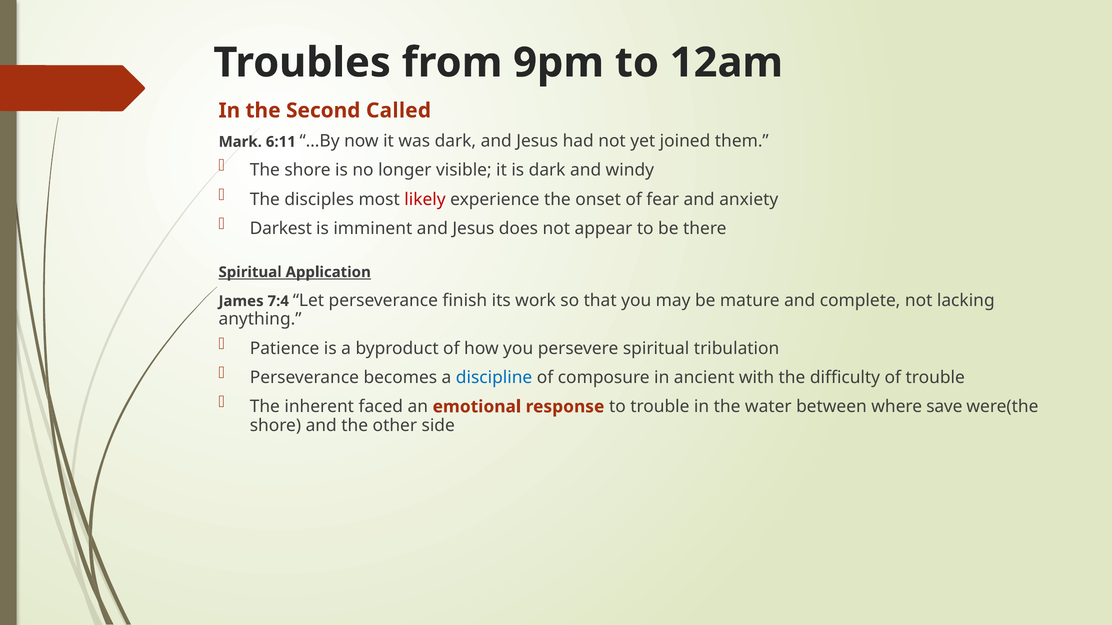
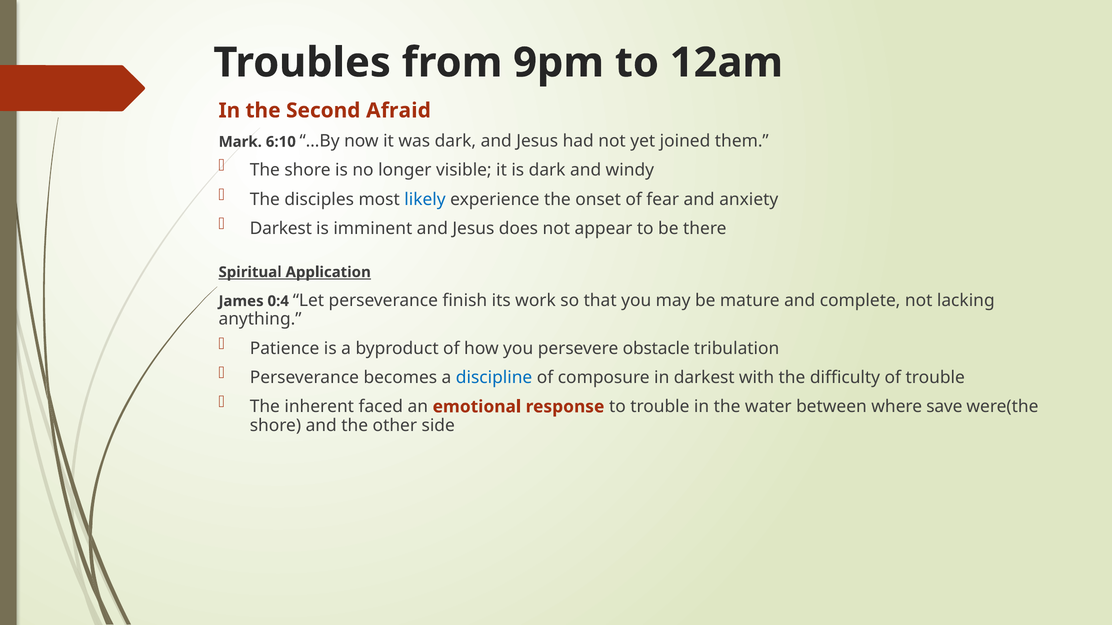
Called: Called -> Afraid
6:11: 6:11 -> 6:10
likely colour: red -> blue
7:4: 7:4 -> 0:4
persevere spiritual: spiritual -> obstacle
in ancient: ancient -> darkest
